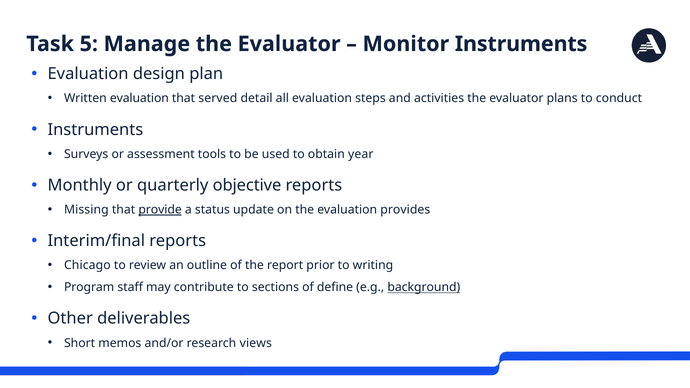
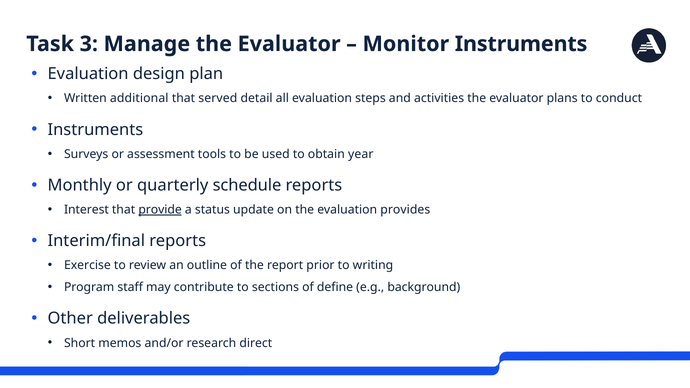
5: 5 -> 3
Written evaluation: evaluation -> additional
objective: objective -> schedule
Missing: Missing -> Interest
Chicago: Chicago -> Exercise
background underline: present -> none
views: views -> direct
